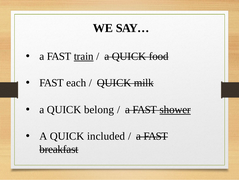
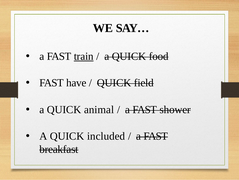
each: each -> have
milk: milk -> field
belong: belong -> animal
shower underline: present -> none
